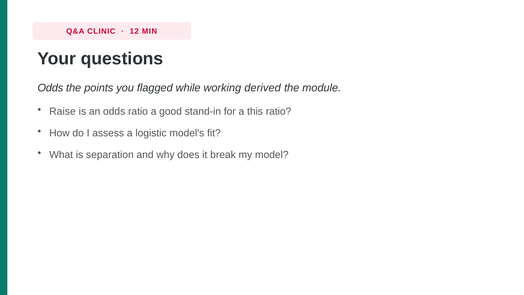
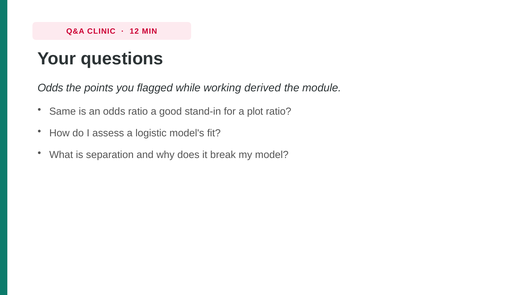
Raise: Raise -> Same
this: this -> plot
